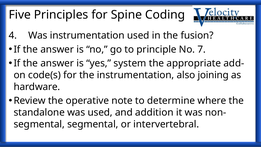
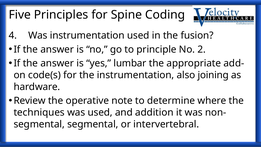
7: 7 -> 2
system: system -> lumbar
standalone: standalone -> techniques
